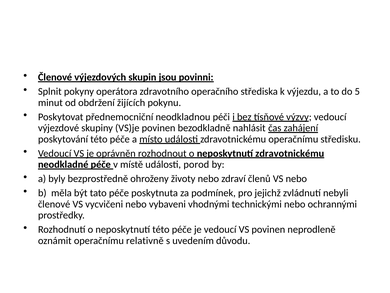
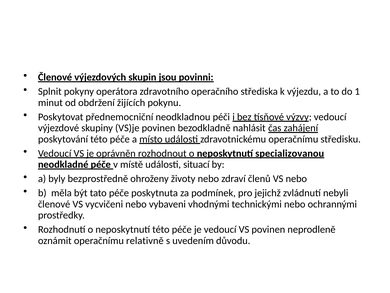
5: 5 -> 1
neposkytnutí zdravotnickému: zdravotnickému -> specializovanou
porod: porod -> situací
